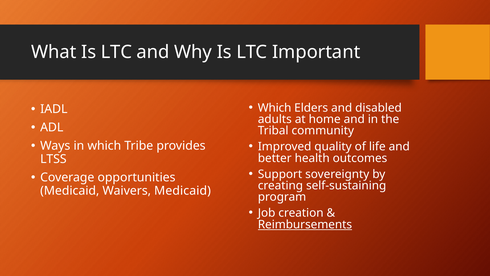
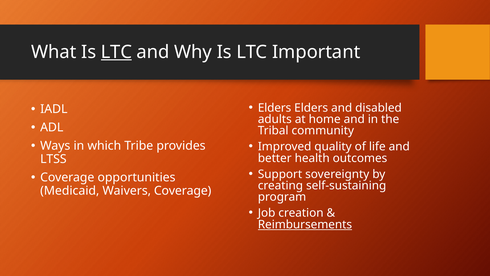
LTC at (116, 52) underline: none -> present
Which at (275, 108): Which -> Elders
Waivers Medicaid: Medicaid -> Coverage
